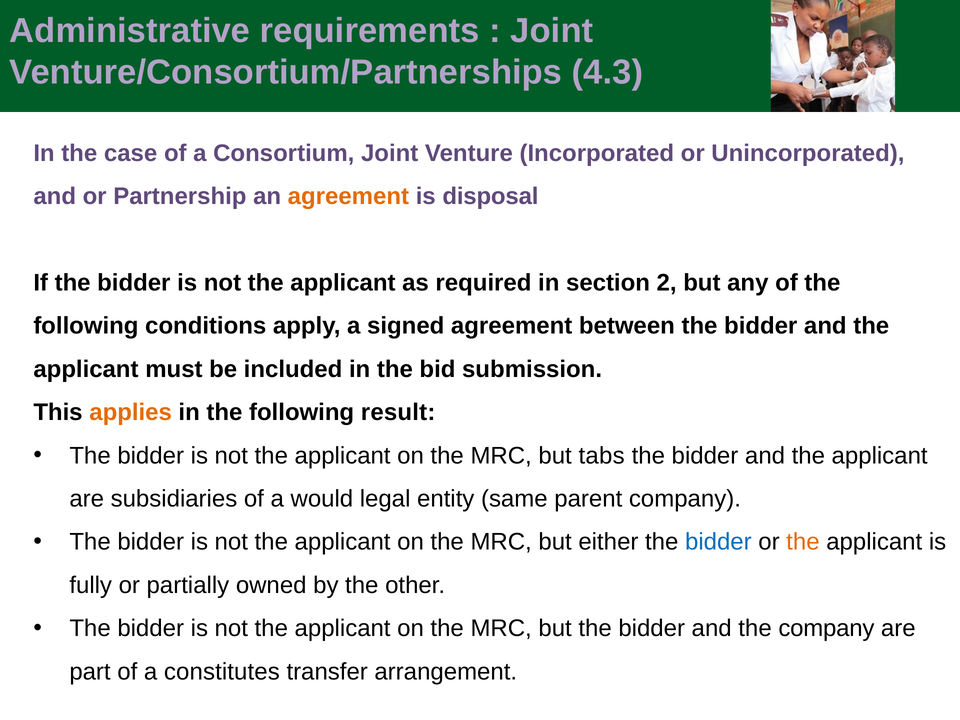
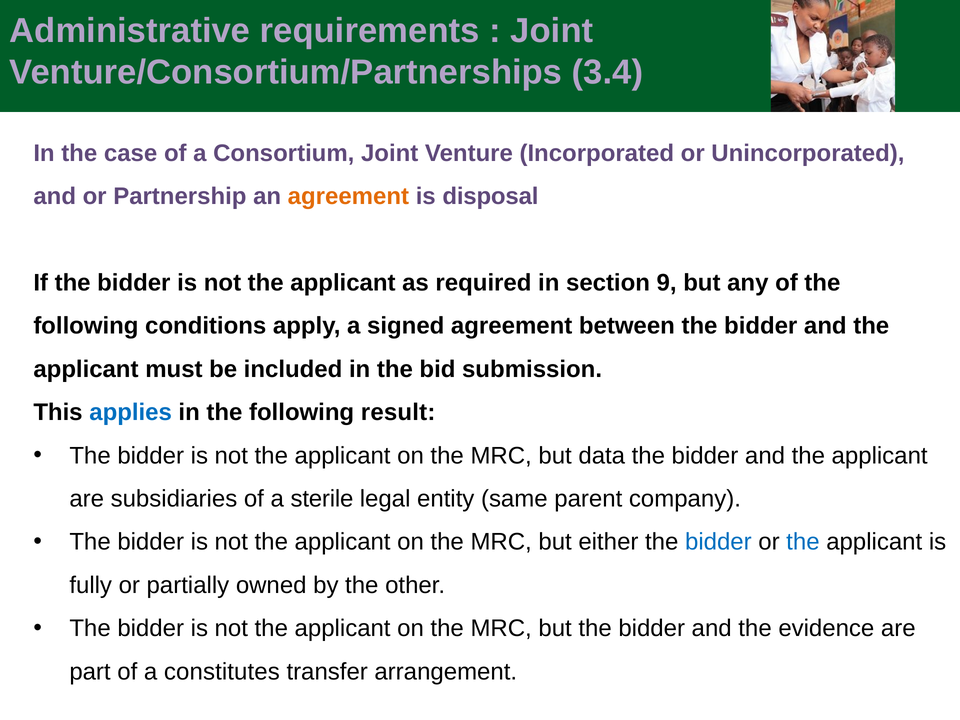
4.3: 4.3 -> 3.4
2: 2 -> 9
applies colour: orange -> blue
tabs: tabs -> data
would: would -> sterile
the at (803, 542) colour: orange -> blue
the company: company -> evidence
